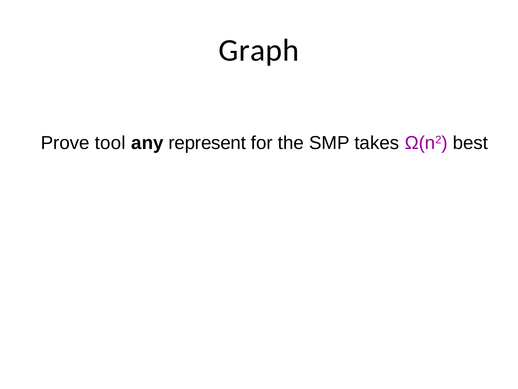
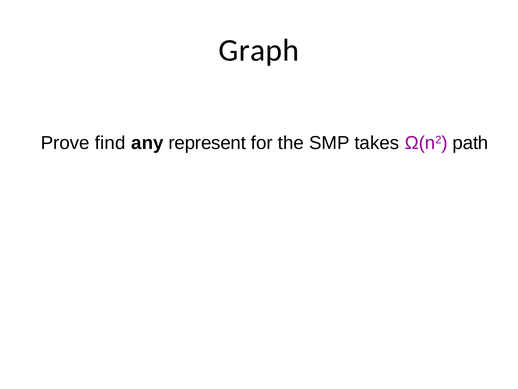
tool: tool -> find
best: best -> path
